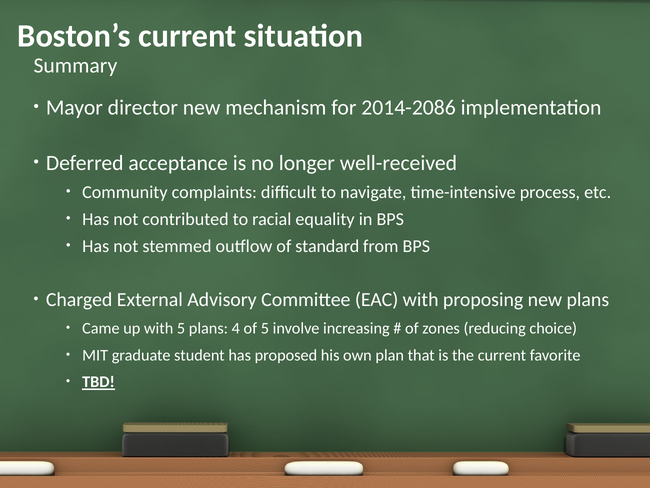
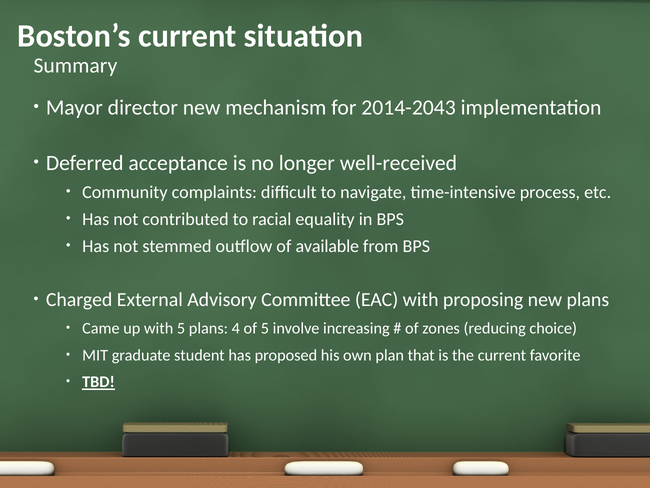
2014-2086: 2014-2086 -> 2014-2043
standard: standard -> available
